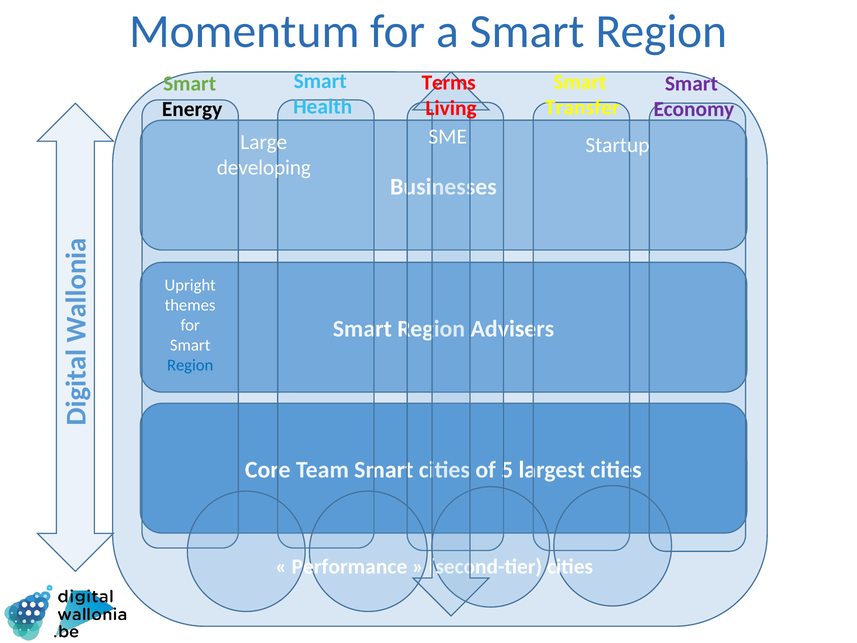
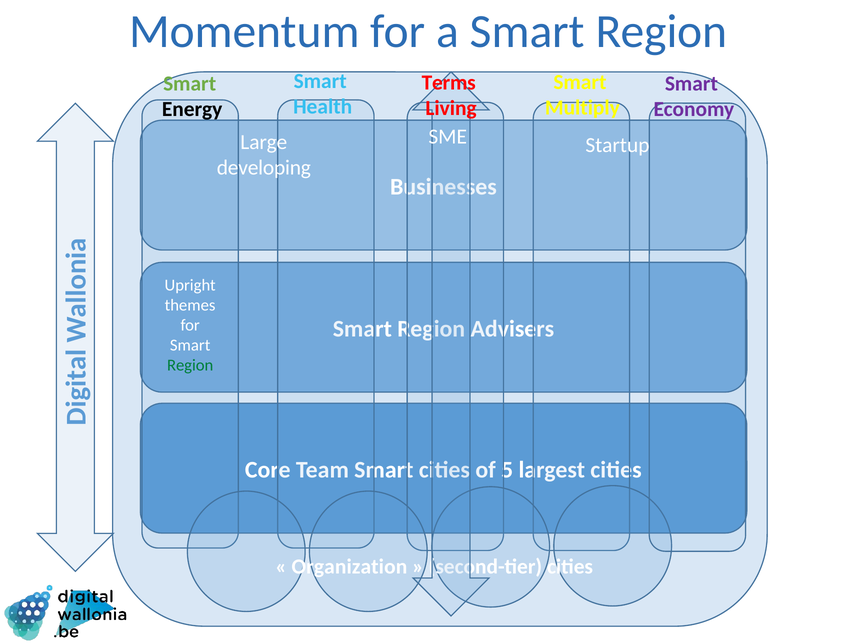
Transfer: Transfer -> Multiply
Region at (190, 365) colour: blue -> green
Performance: Performance -> Organization
